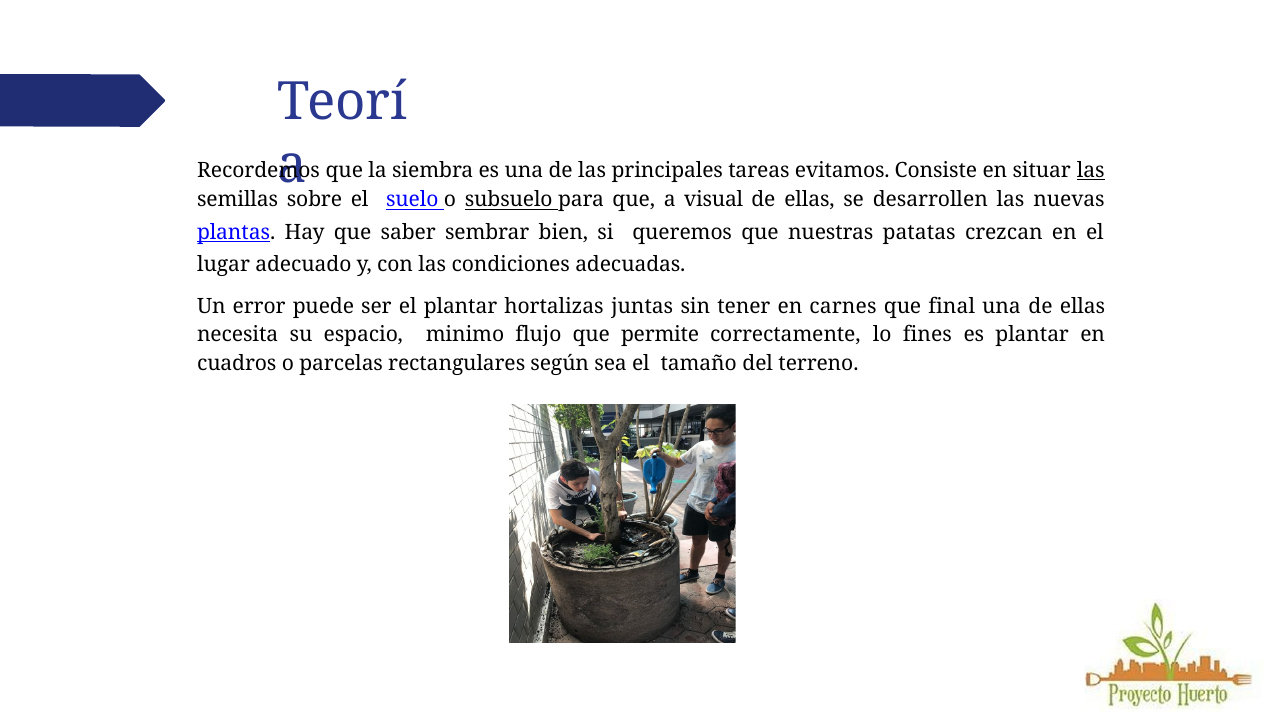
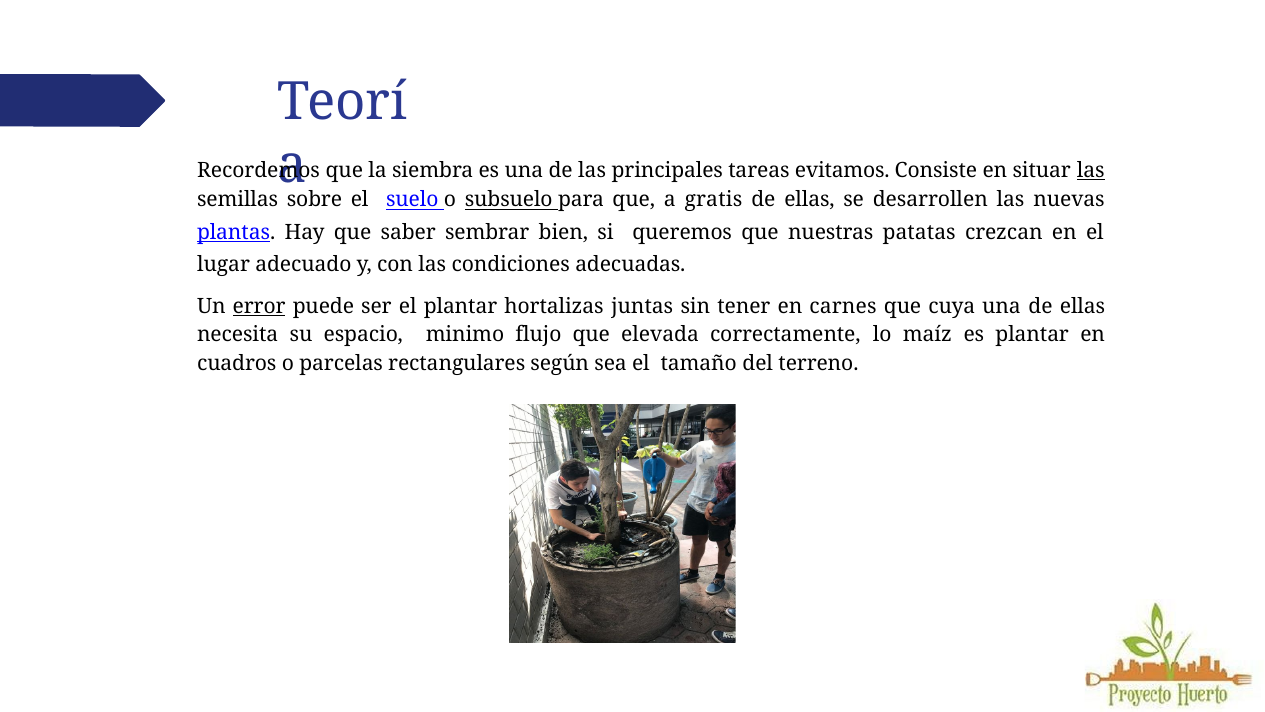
visual: visual -> gratis
error underline: none -> present
final: final -> cuya
permite: permite -> elevada
fines: fines -> maíz
